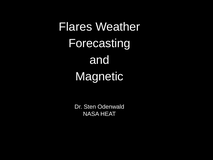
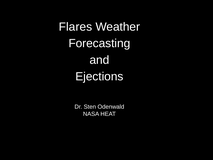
Magnetic: Magnetic -> Ejections
